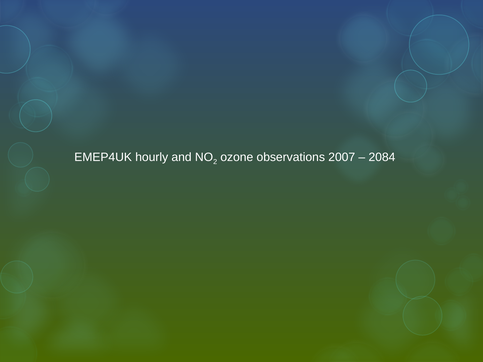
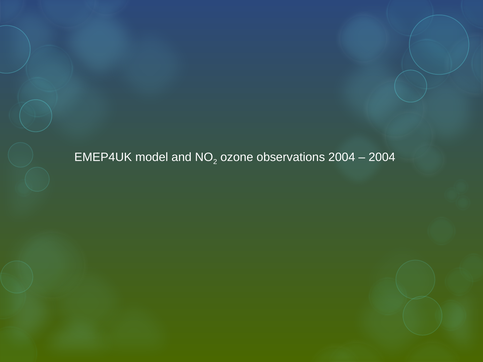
hourly: hourly -> model
observations 2007: 2007 -> 2004
2084 at (382, 157): 2084 -> 2004
